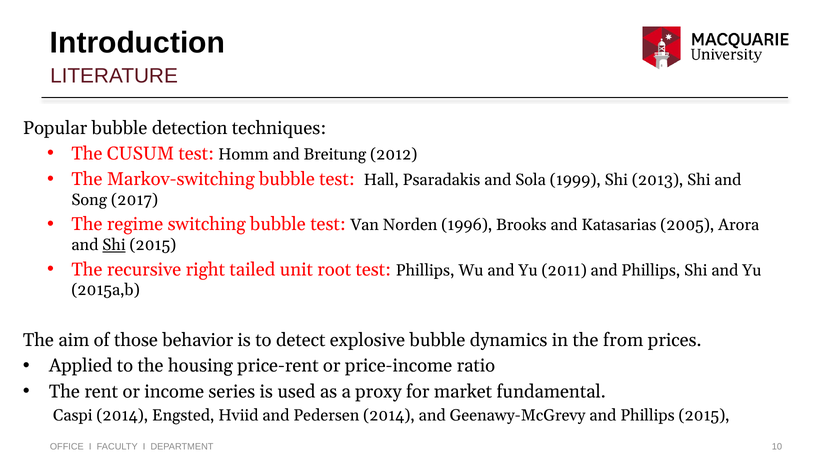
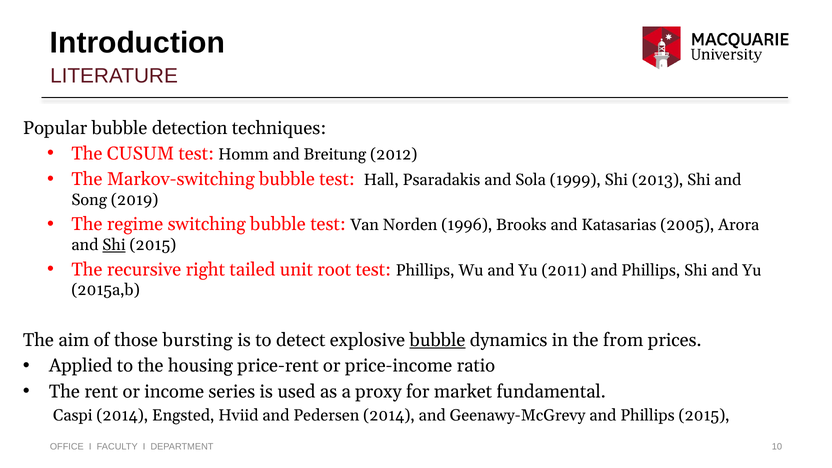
2017: 2017 -> 2019
behavior: behavior -> bursting
bubble at (437, 340) underline: none -> present
